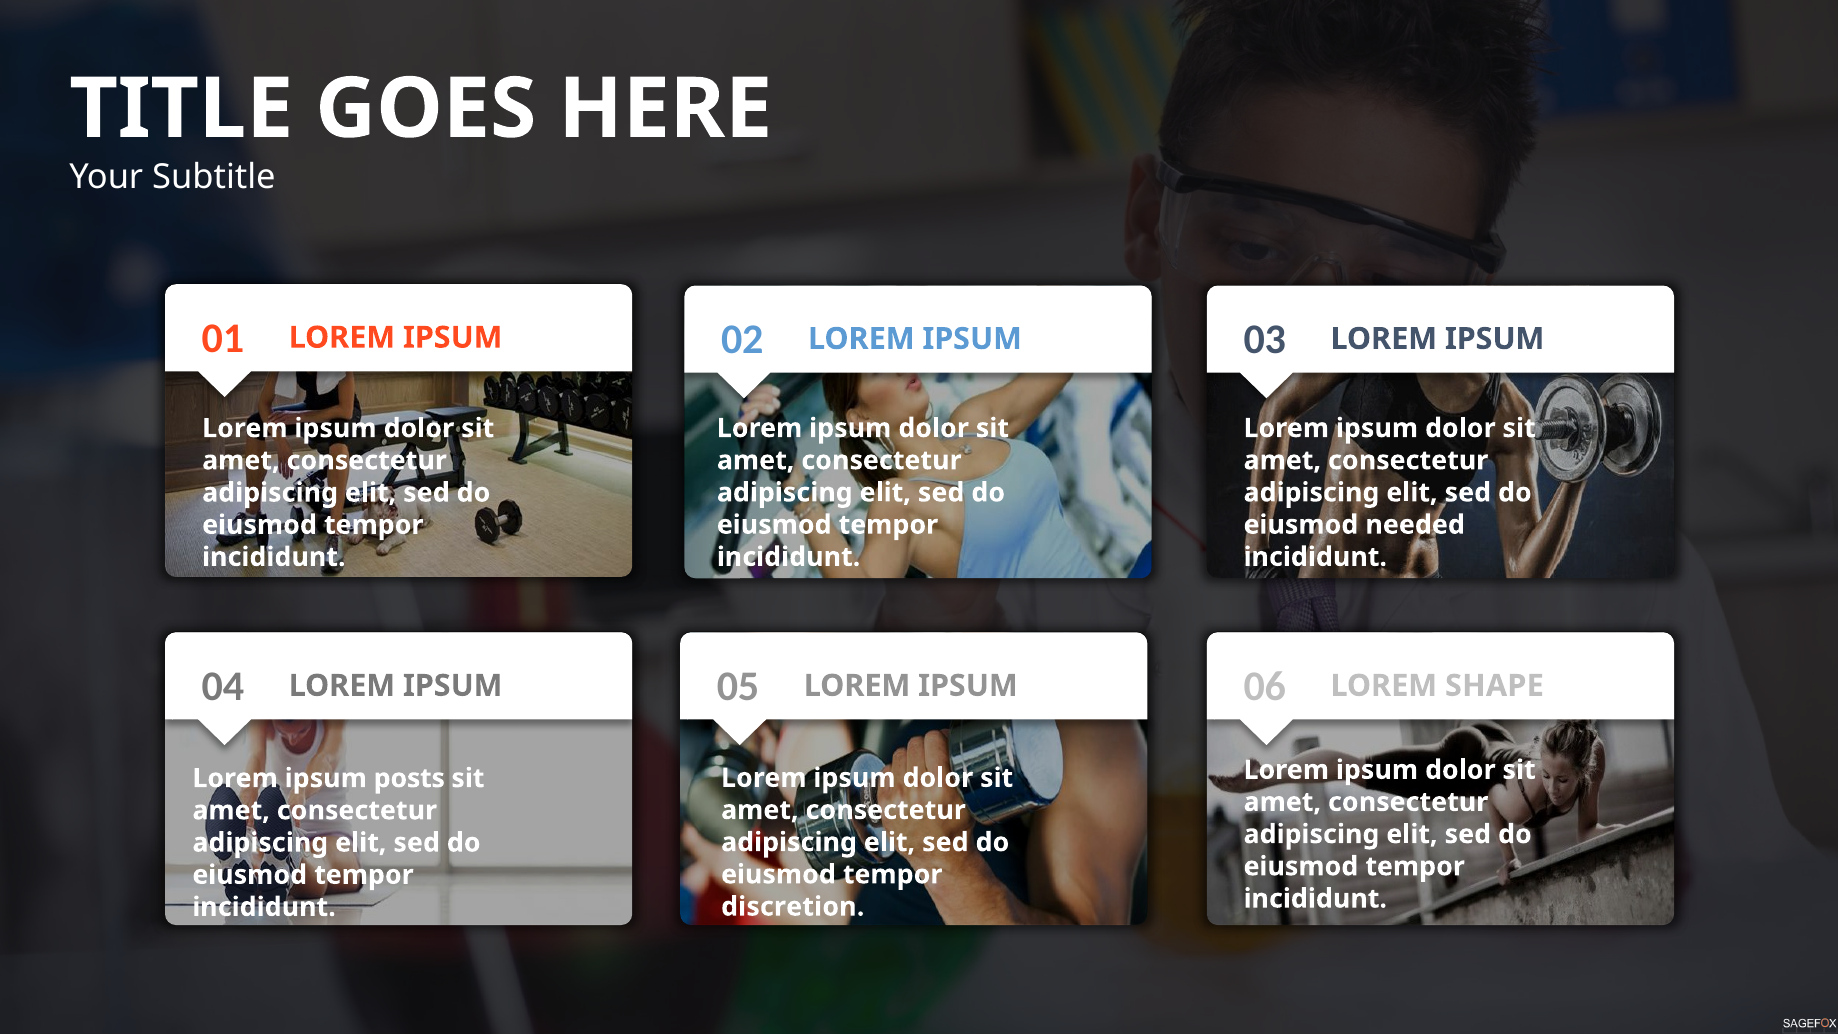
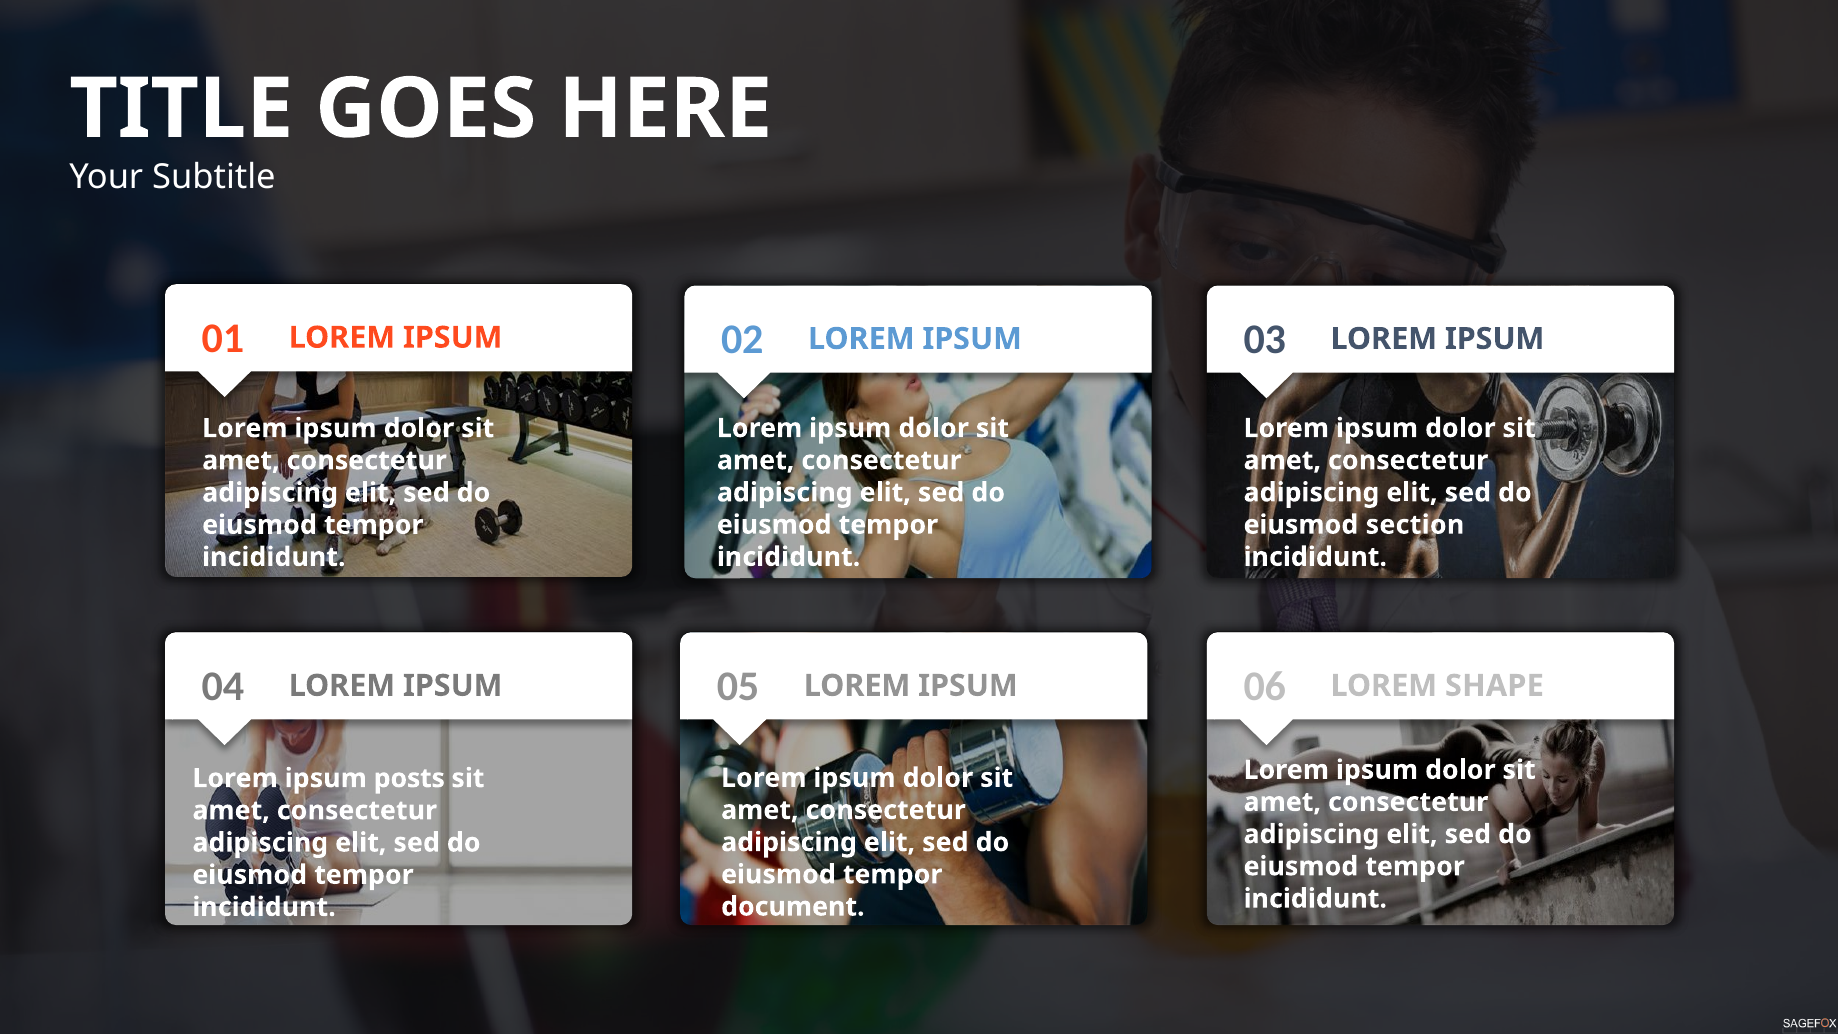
needed: needed -> section
discretion: discretion -> document
